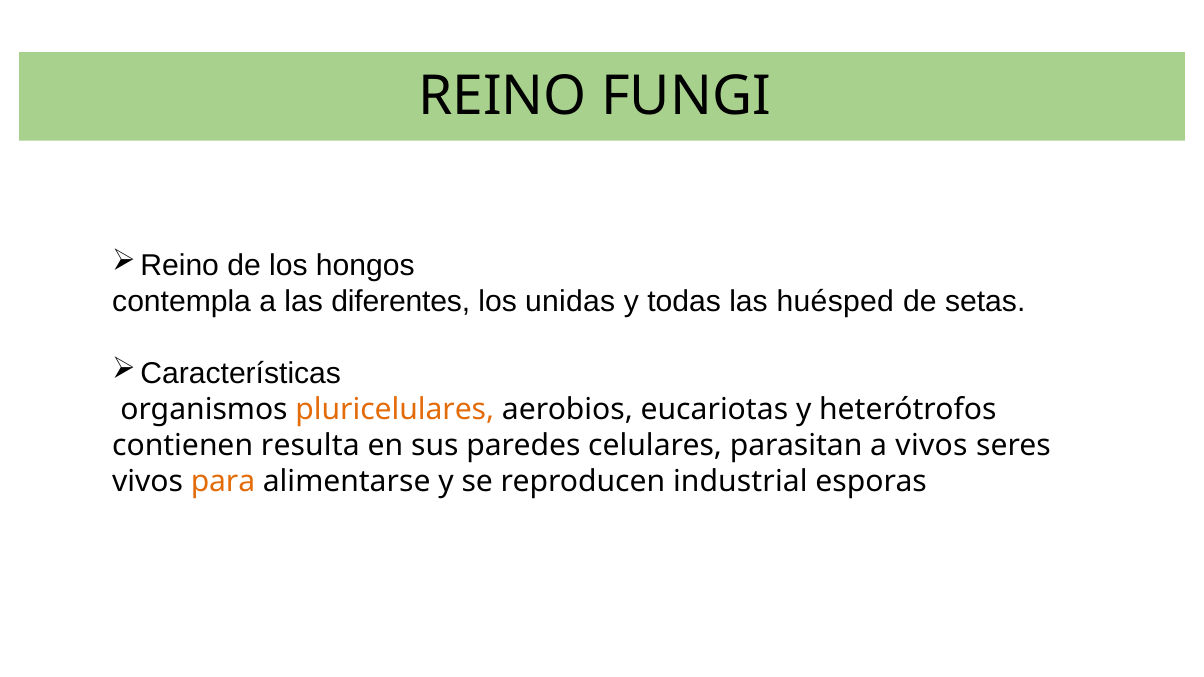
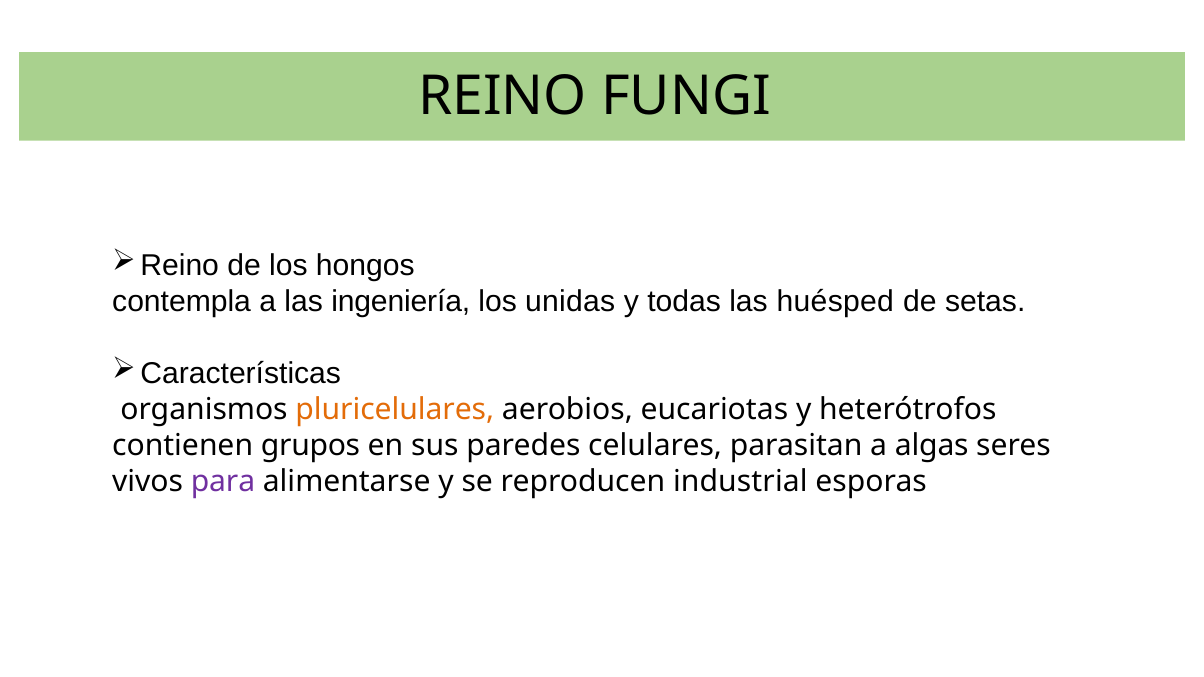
diferentes: diferentes -> ingeniería
resulta: resulta -> grupos
a vivos: vivos -> algas
para colour: orange -> purple
